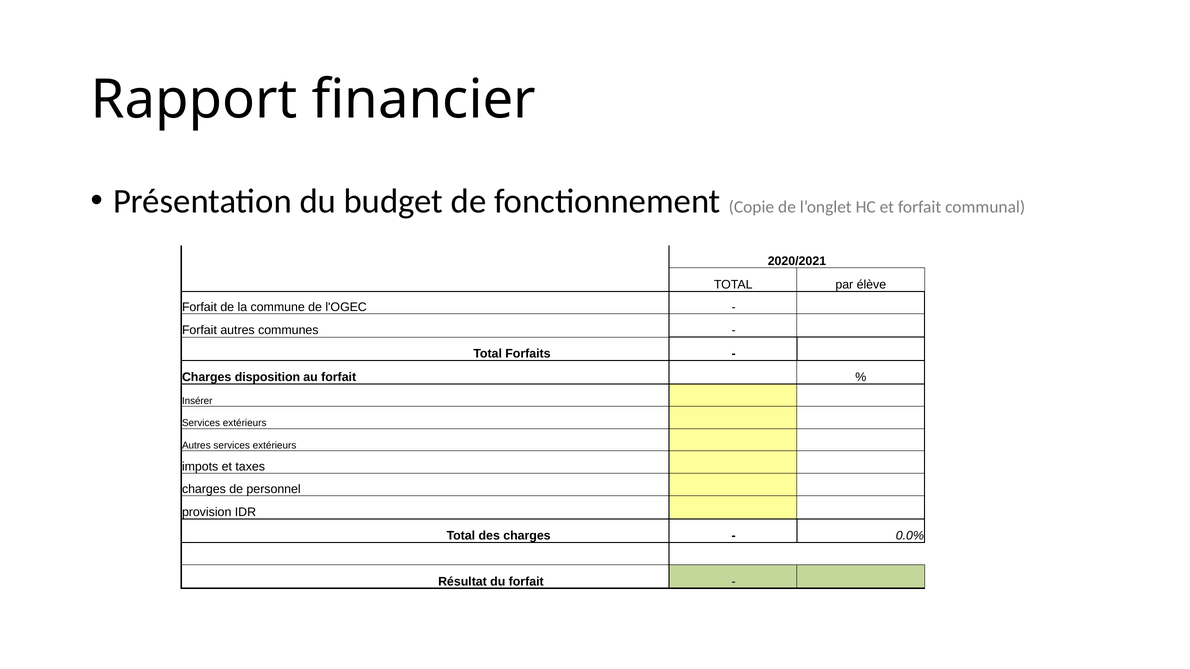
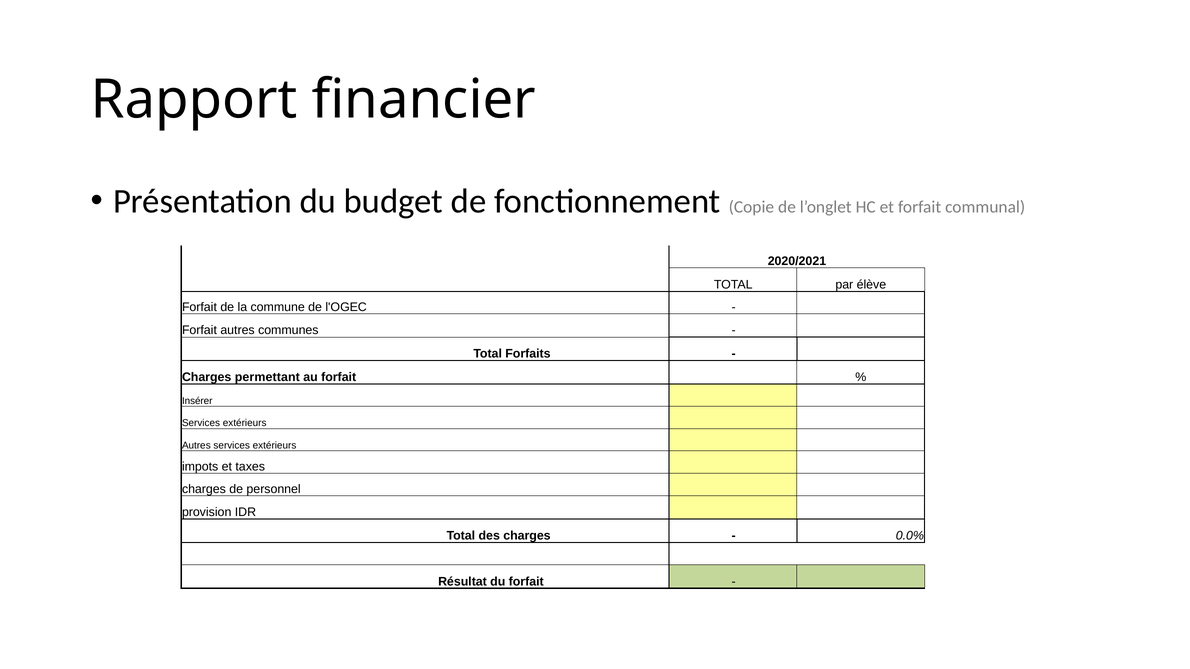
disposition: disposition -> permettant
